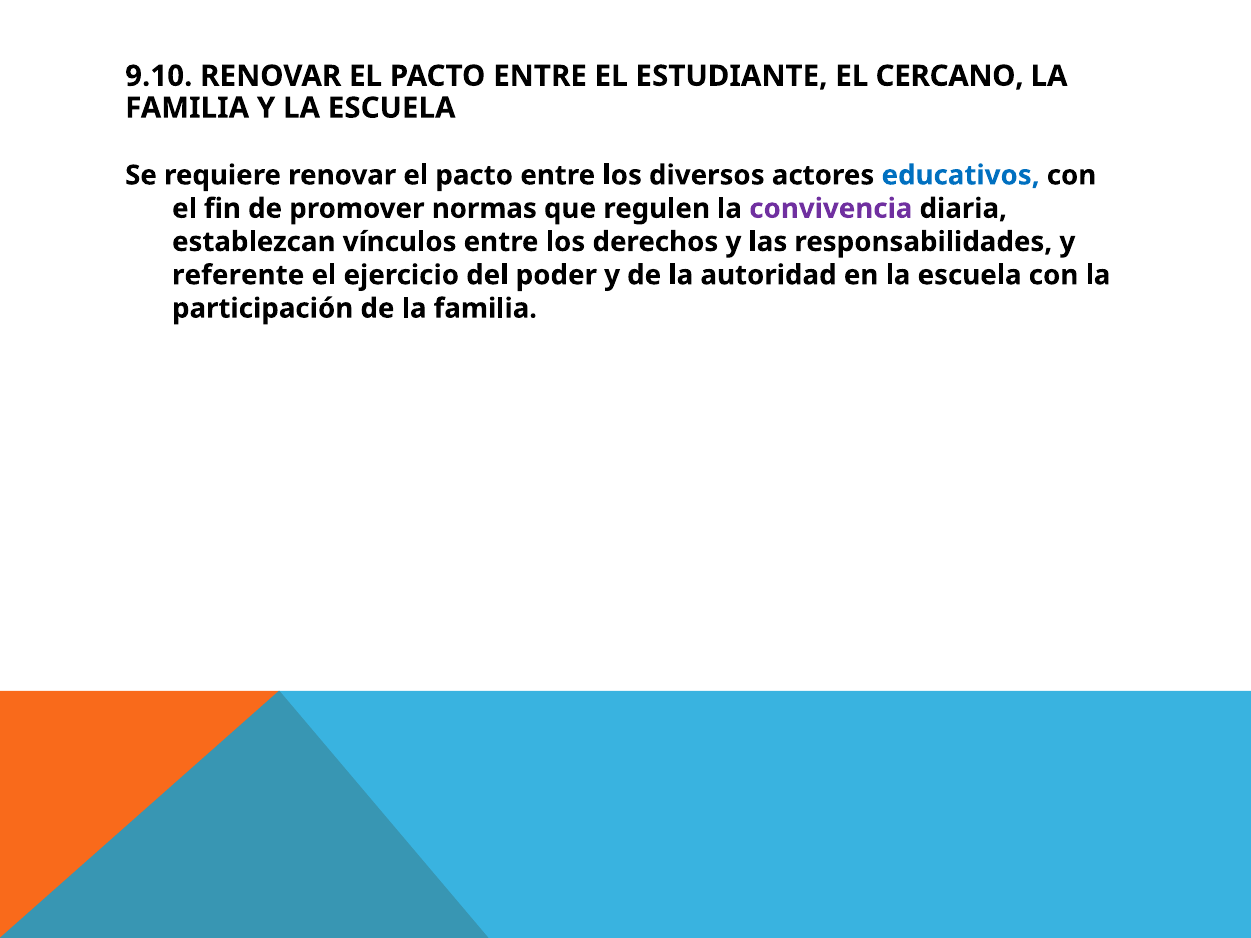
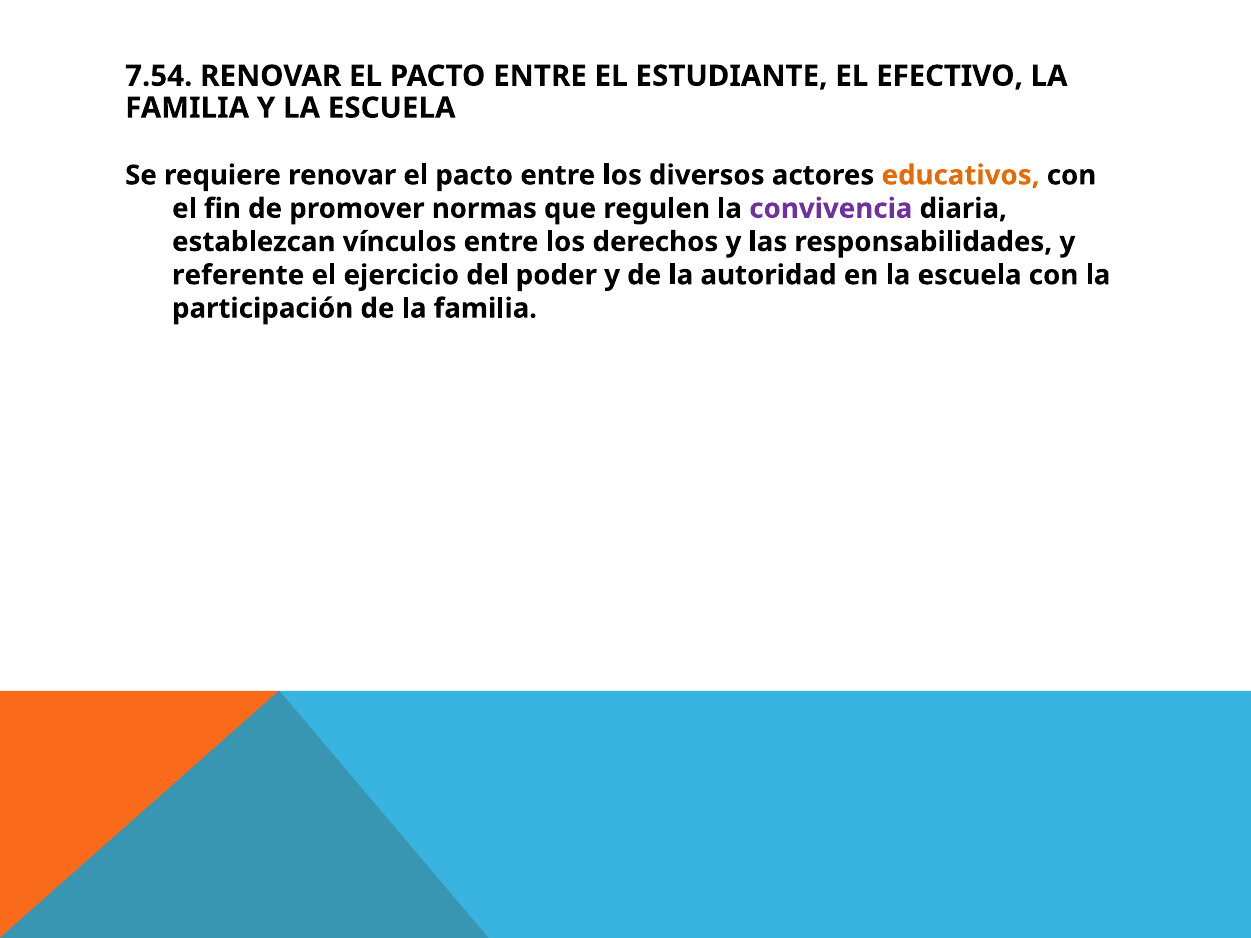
9.10: 9.10 -> 7.54
CERCANO: CERCANO -> EFECTIVO
educativos colour: blue -> orange
